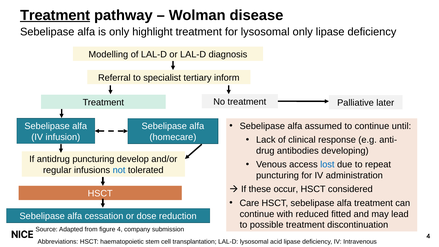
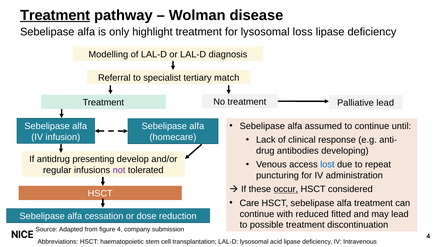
lysosomal only: only -> loss
inform: inform -> match
Palliative later: later -> lead
antidrug puncturing: puncturing -> presenting
not colour: blue -> purple
occur underline: none -> present
